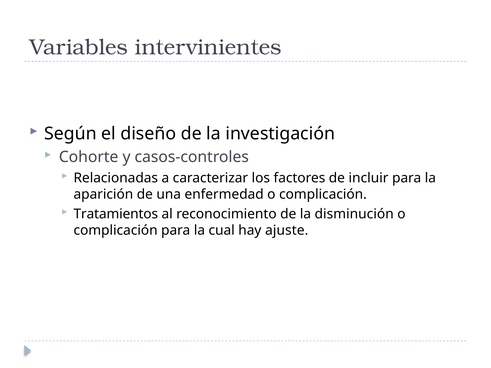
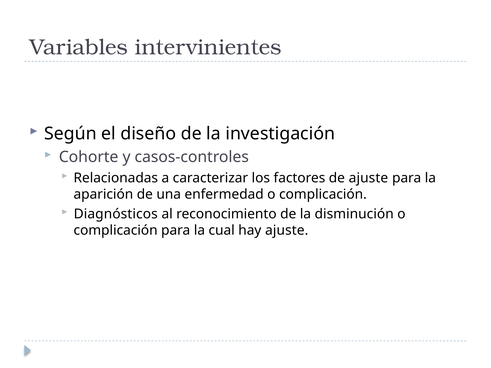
de incluir: incluir -> ajuste
Tratamientos: Tratamientos -> Diagnósticos
